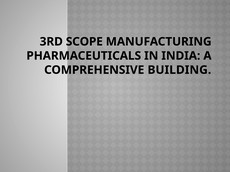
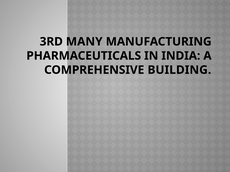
SCOPE: SCOPE -> MANY
